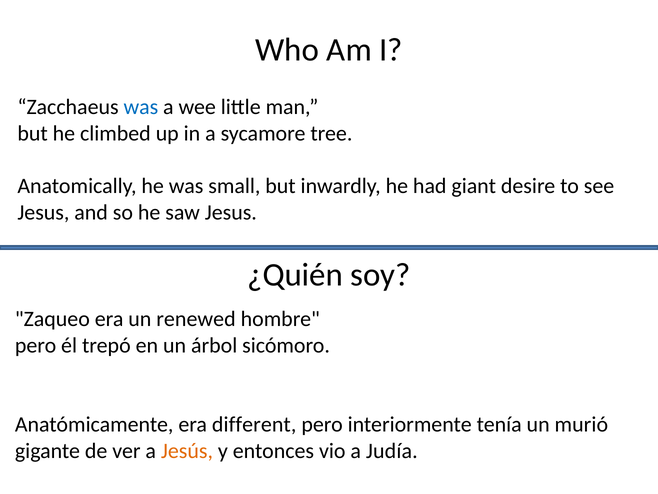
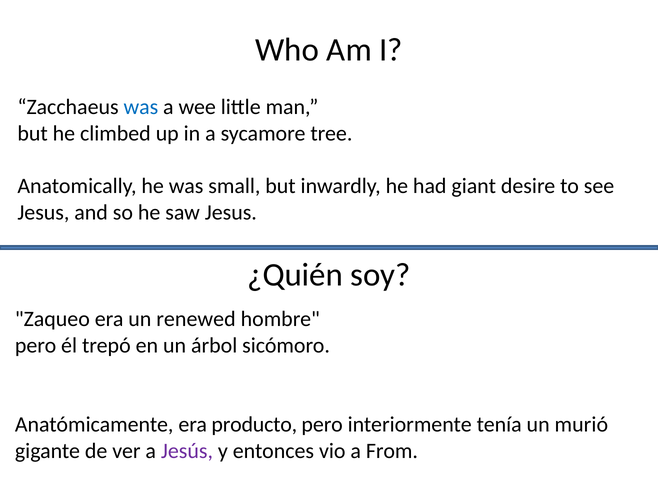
different: different -> producto
Jesús colour: orange -> purple
Judía: Judía -> From
